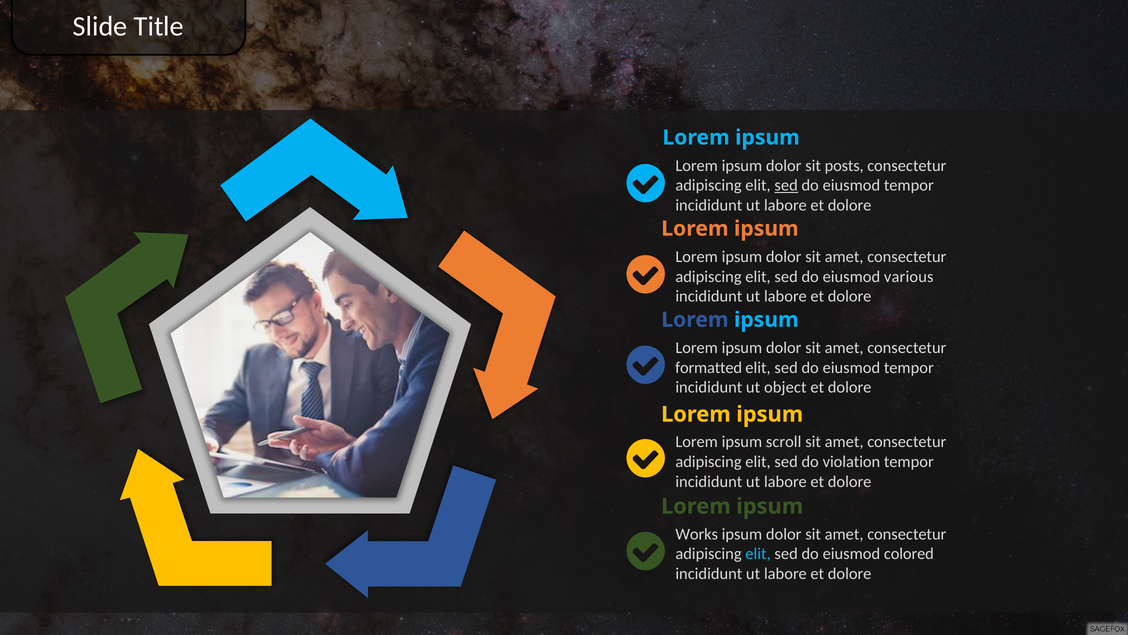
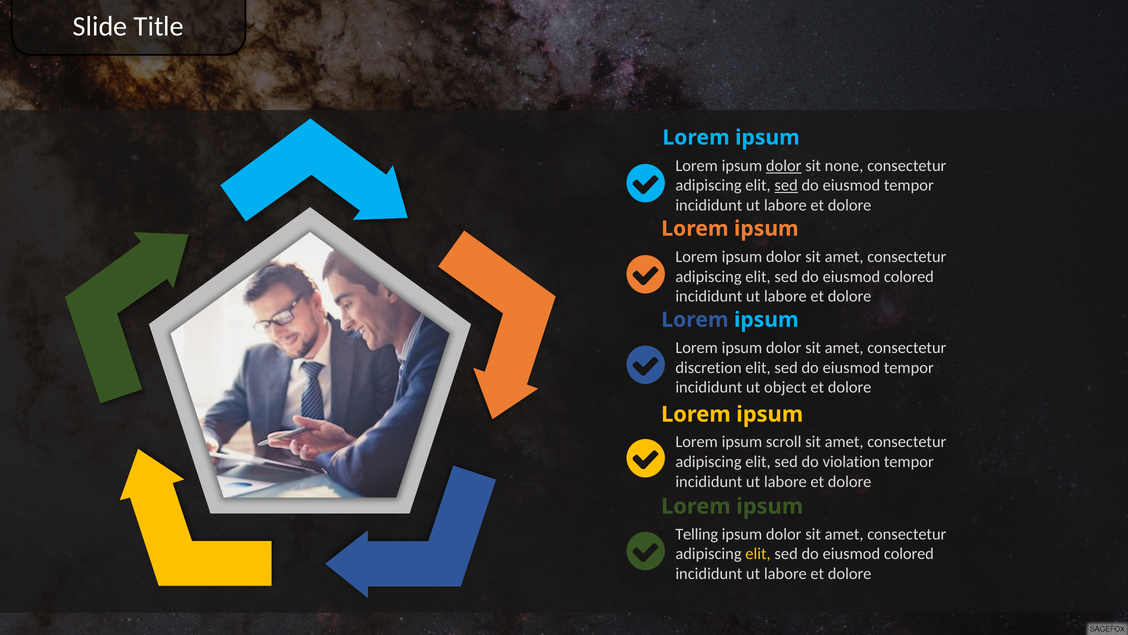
dolor at (784, 166) underline: none -> present
posts: posts -> none
various at (909, 276): various -> colored
formatted: formatted -> discretion
Works: Works -> Telling
elit at (758, 553) colour: light blue -> yellow
